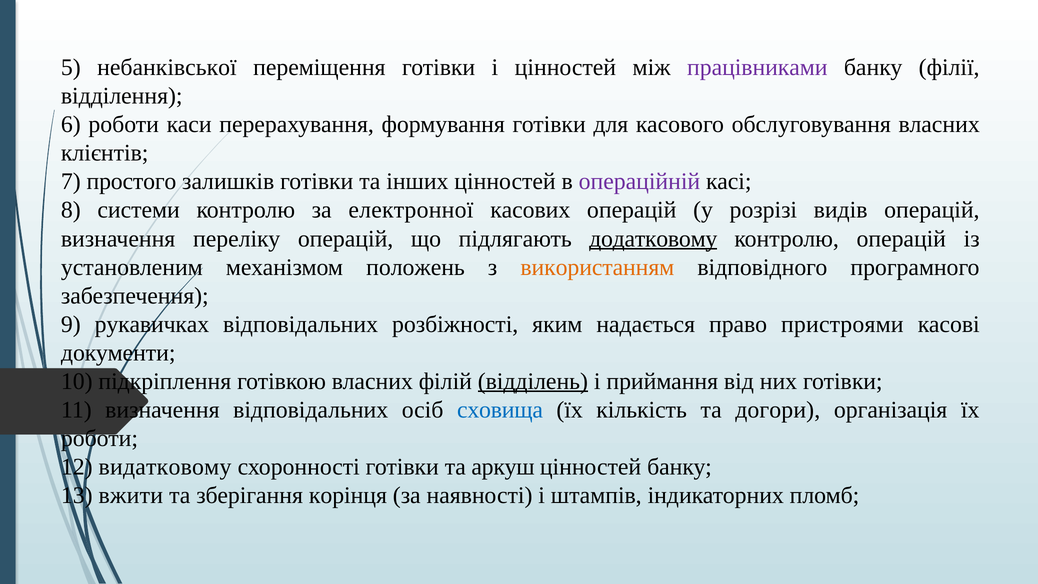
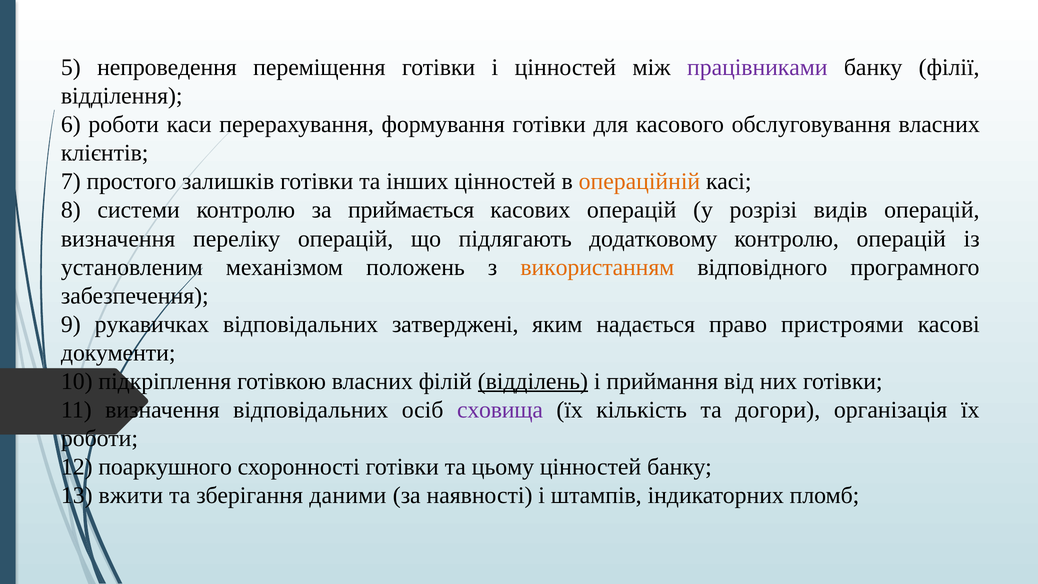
небанківської: небанківської -> непроведення
операційній colour: purple -> orange
електронної: електронної -> приймається
додатковому underline: present -> none
розбіжності: розбіжності -> затверджені
сховища colour: blue -> purple
видатковому: видатковому -> поаркушного
аркуш: аркуш -> цьому
корінця: корінця -> даними
